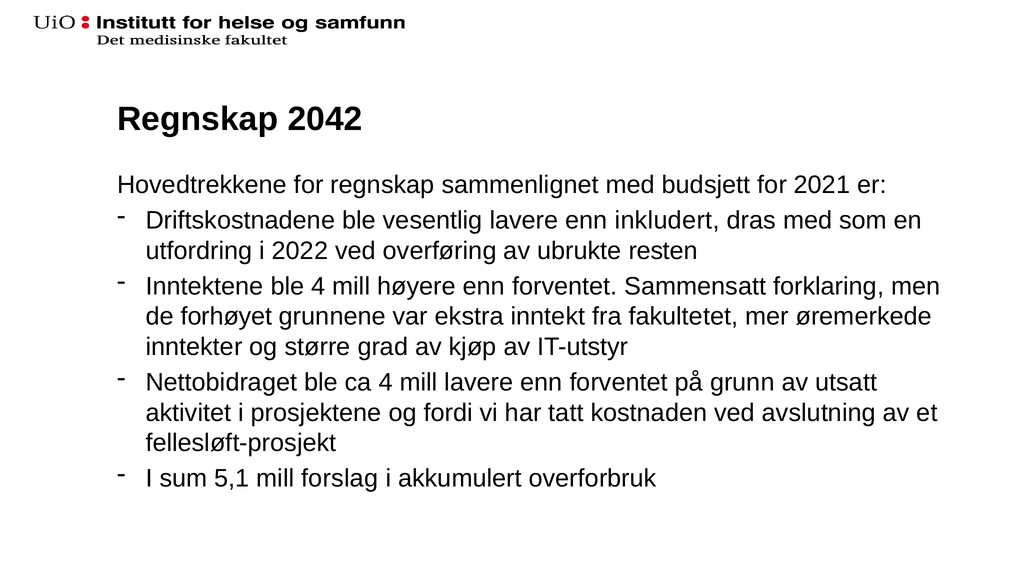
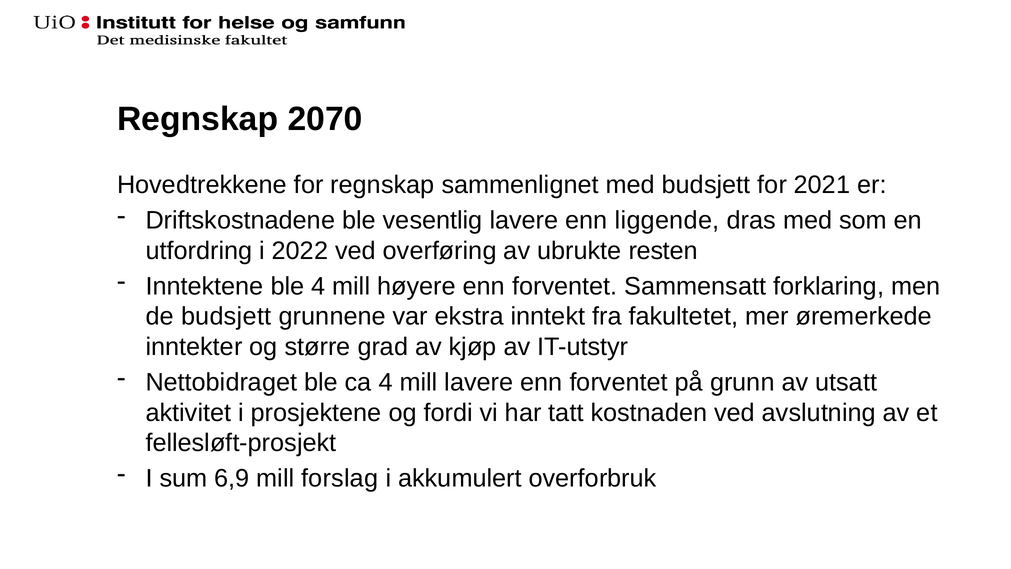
2042: 2042 -> 2070
inkludert: inkludert -> liggende
de forhøyet: forhøyet -> budsjett
5,1: 5,1 -> 6,9
